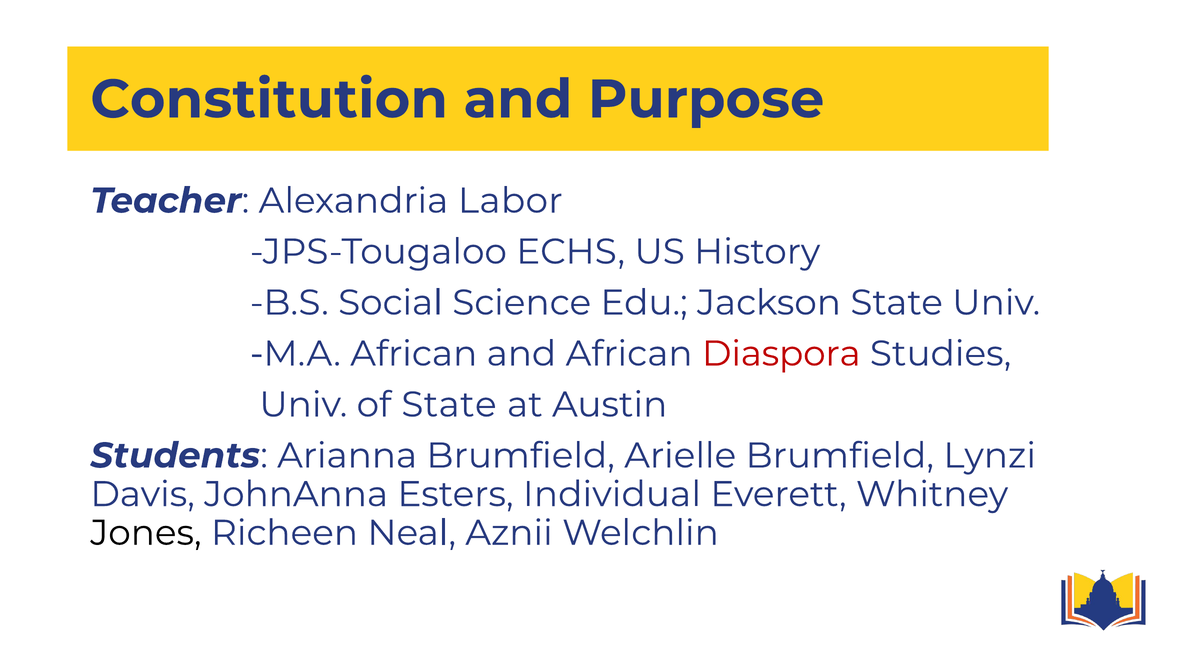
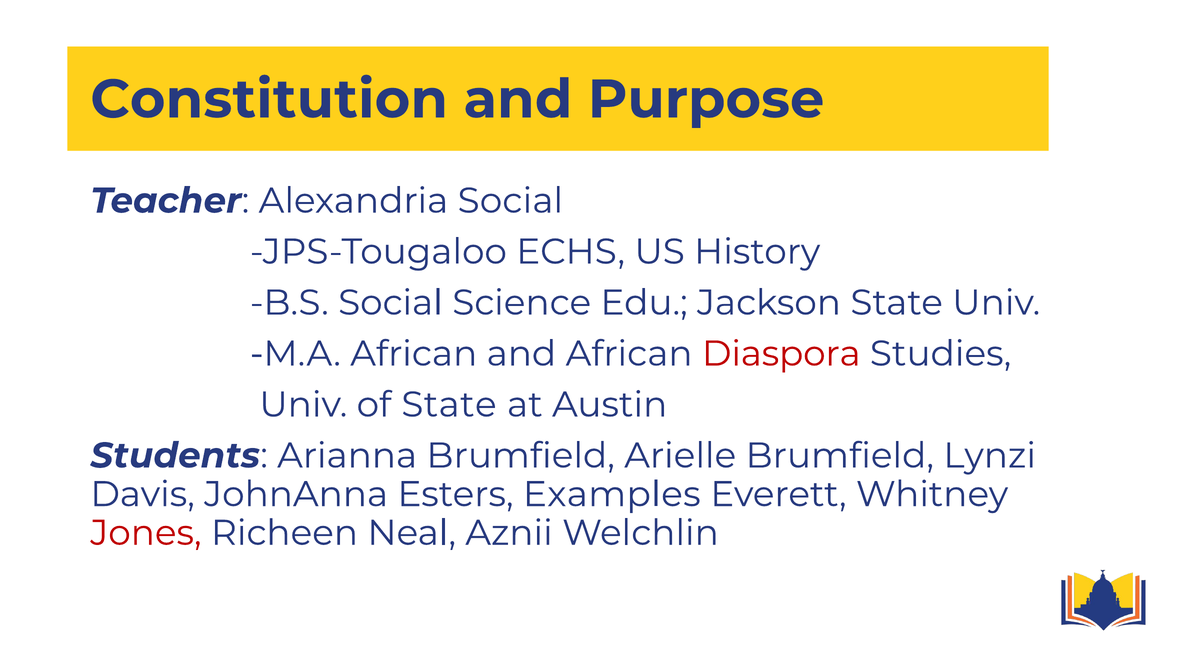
Alexandria Labor: Labor -> Social
Individual: Individual -> Examples
Jones colour: black -> red
